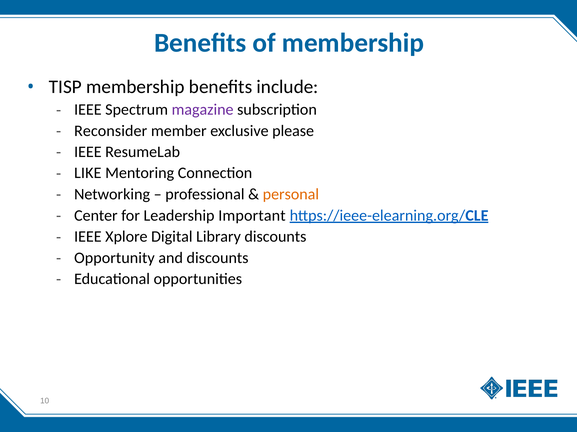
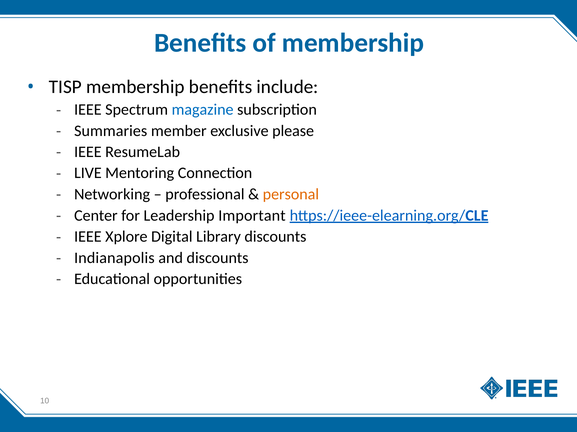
magazine colour: purple -> blue
Reconsider: Reconsider -> Summaries
LIKE: LIKE -> LIVE
Opportunity: Opportunity -> Indianapolis
